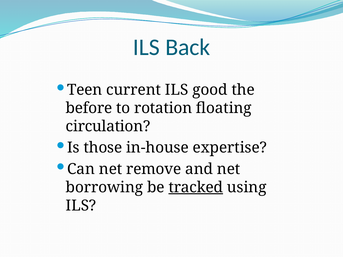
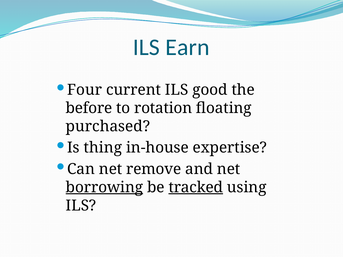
Back: Back -> Earn
Teen: Teen -> Four
circulation: circulation -> purchased
those: those -> thing
borrowing underline: none -> present
